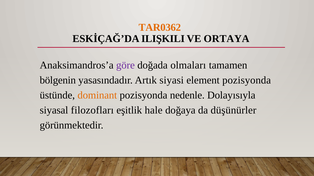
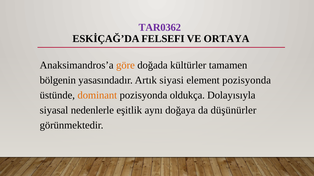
TAR0362 colour: orange -> purple
ILIŞKILI: ILIŞKILI -> FELSEFI
göre colour: purple -> orange
olmaları: olmaları -> kültürler
nedenle: nedenle -> oldukça
filozofları: filozofları -> nedenlerle
hale: hale -> aynı
